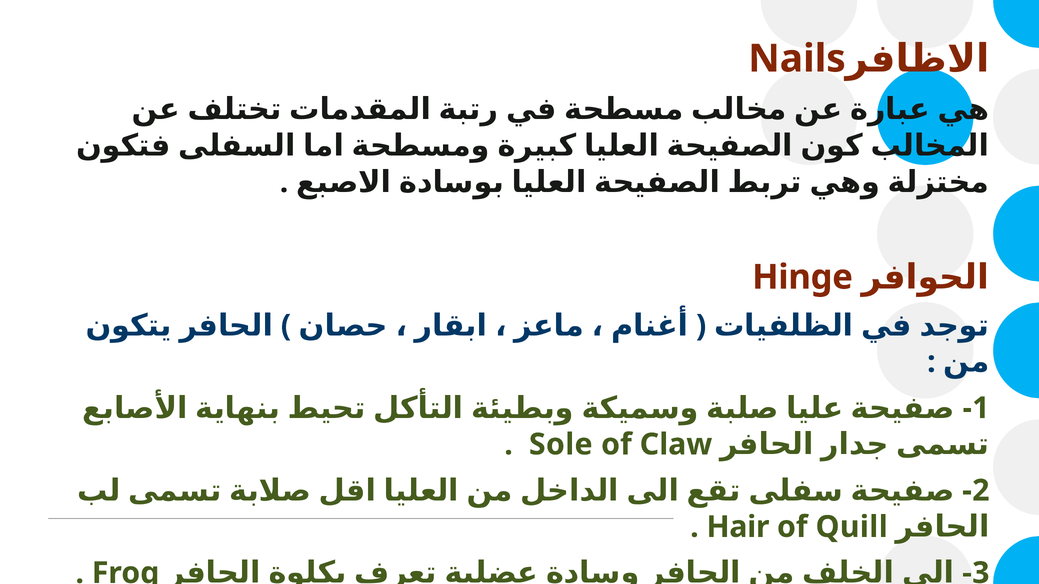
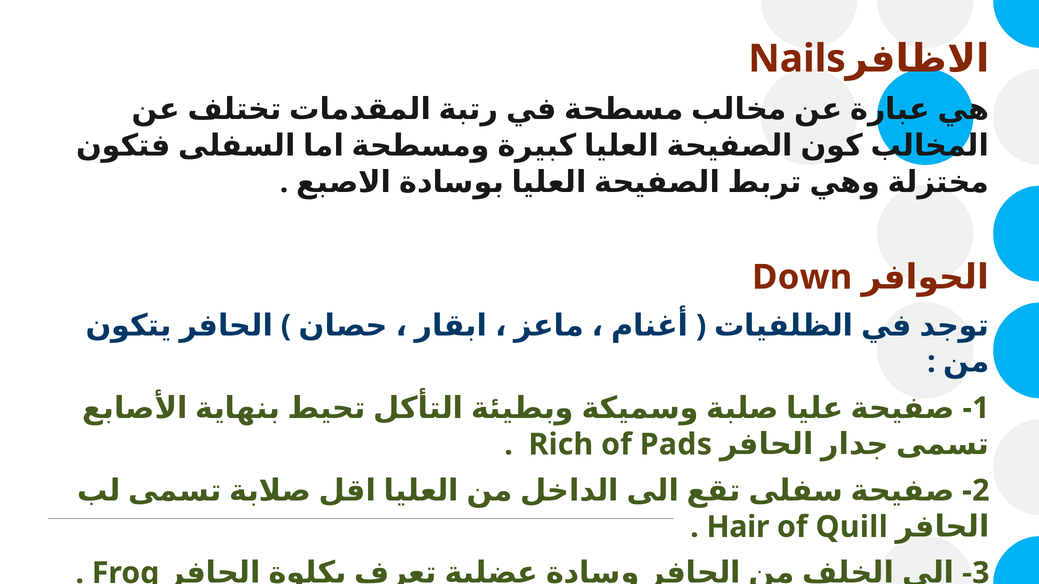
Hinge: Hinge -> Down
Sole: Sole -> Rich
Claw: Claw -> Pads
